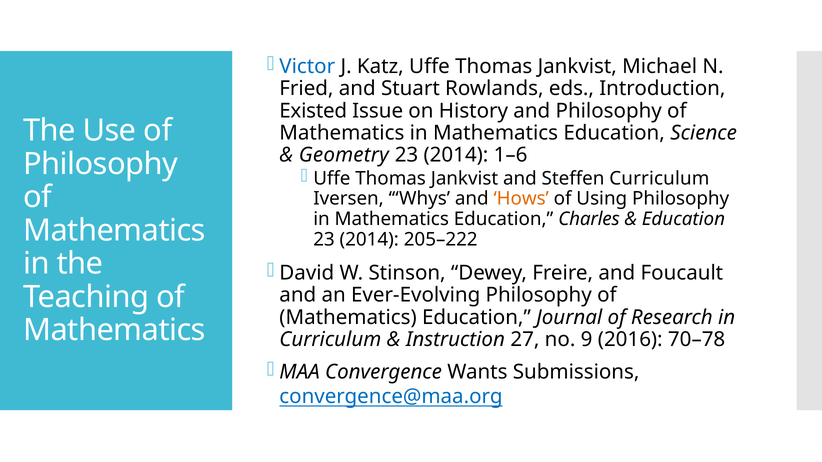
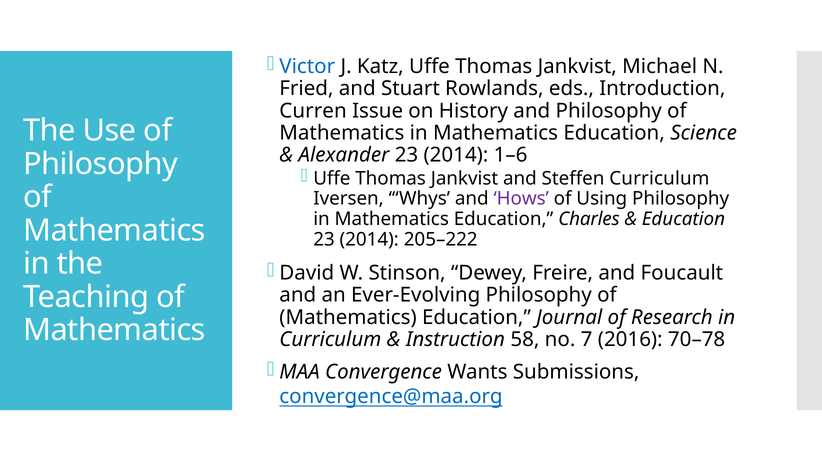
Existed: Existed -> Curren
Geometry: Geometry -> Alexander
Hows colour: orange -> purple
27: 27 -> 58
9: 9 -> 7
